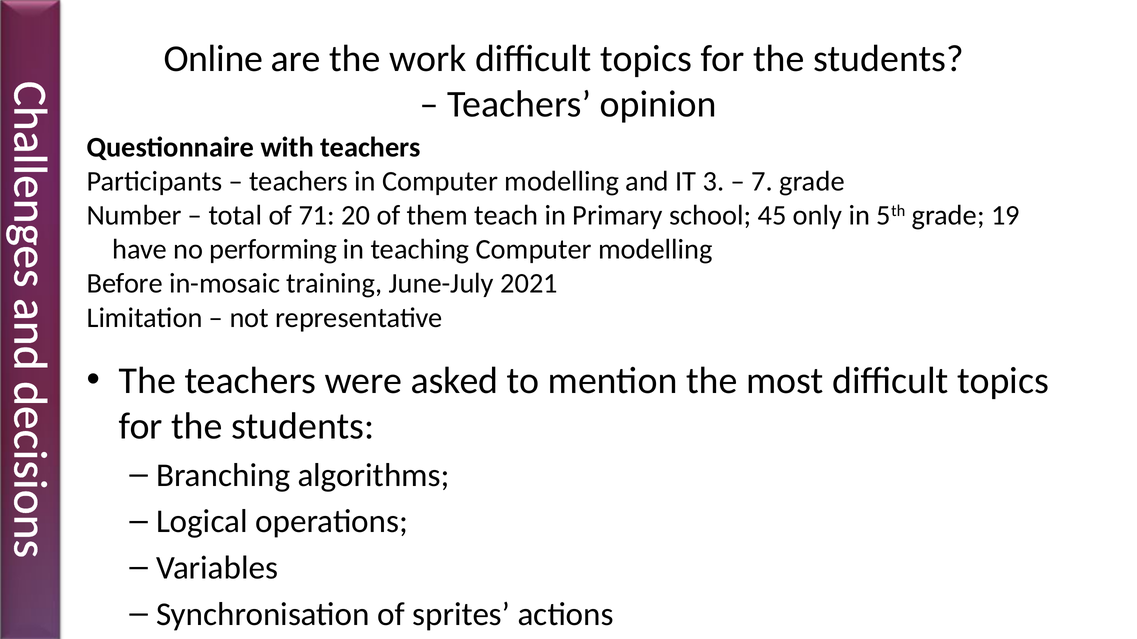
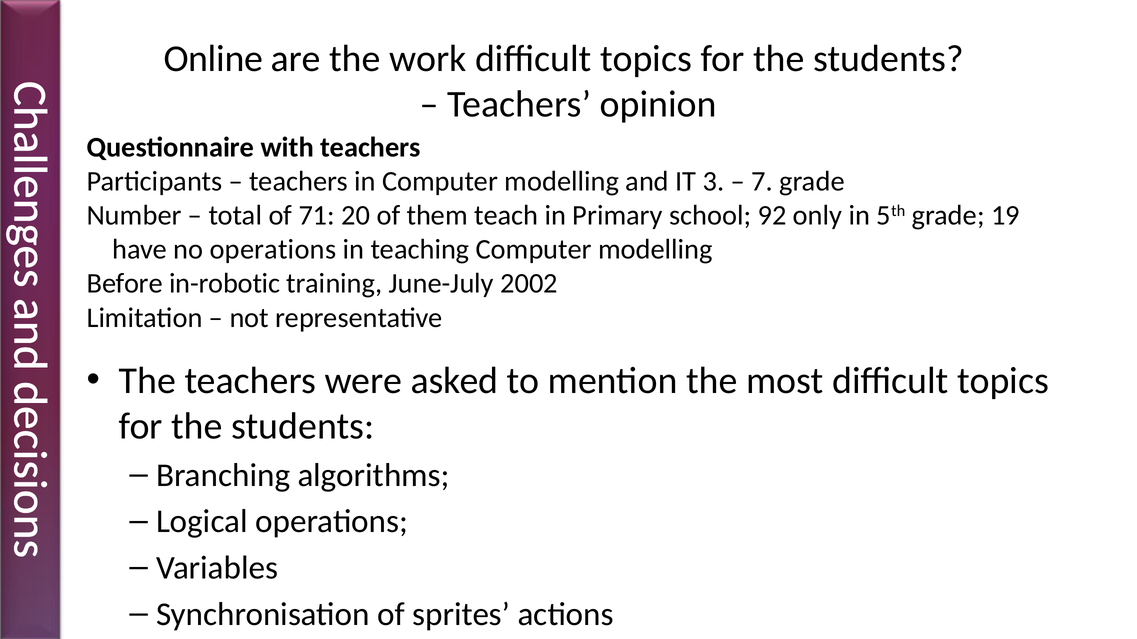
45: 45 -> 92
no performing: performing -> operations
in-mosaic: in-mosaic -> in-robotic
2021: 2021 -> 2002
